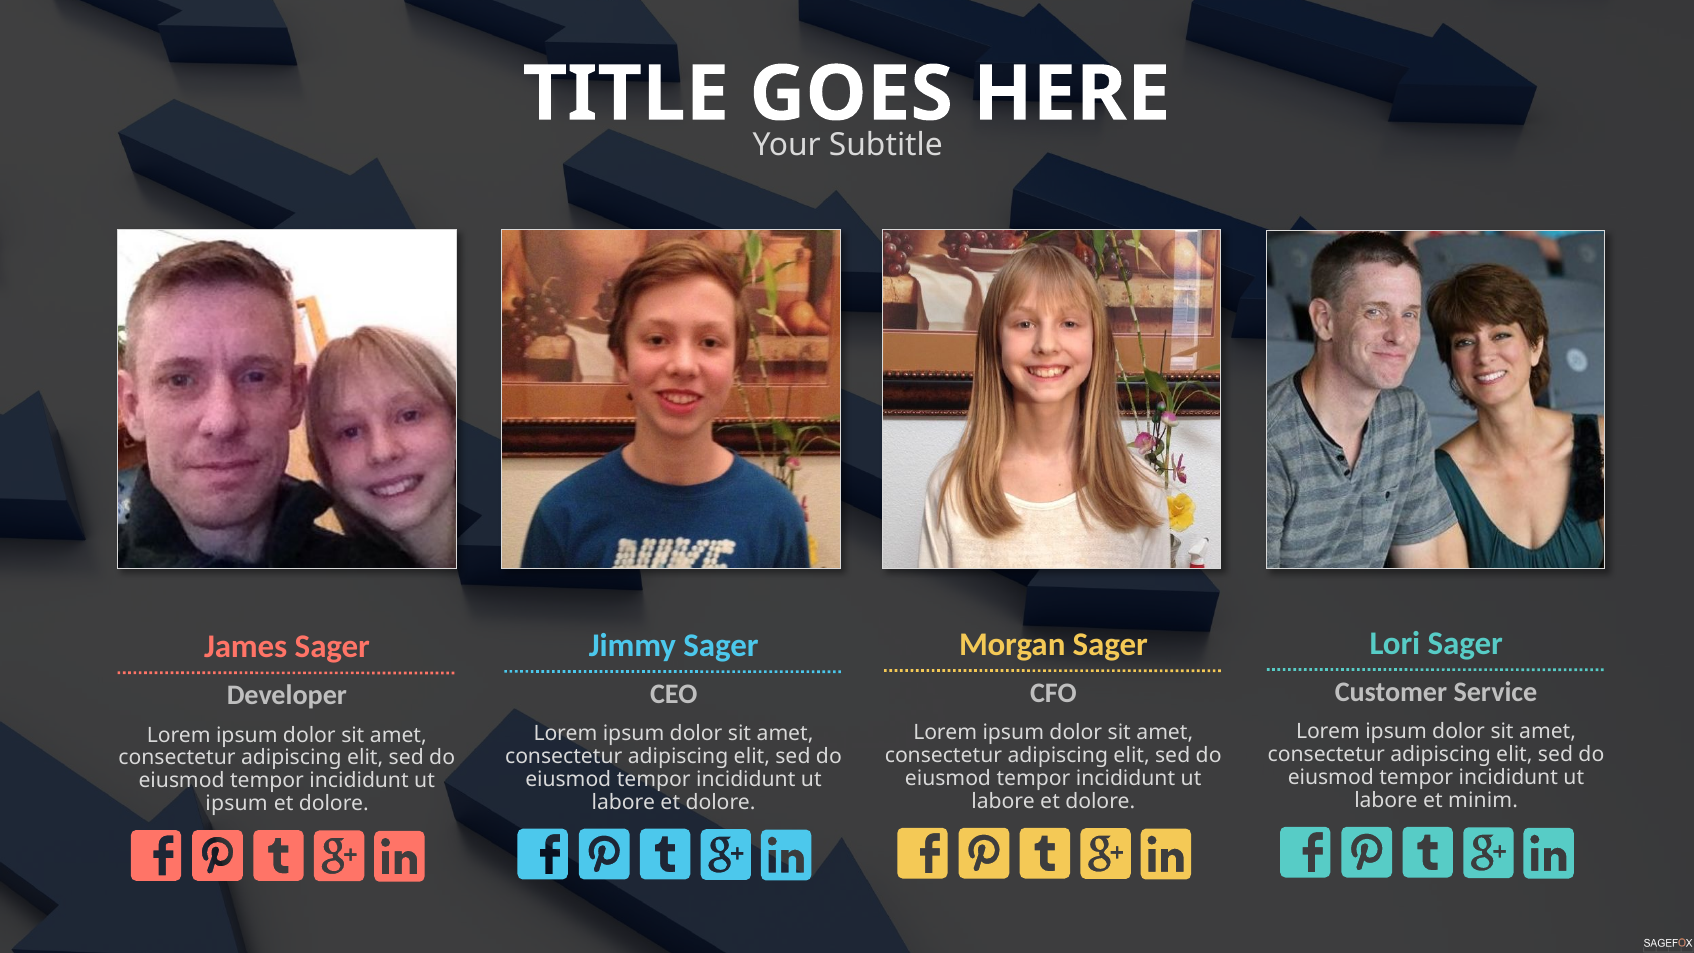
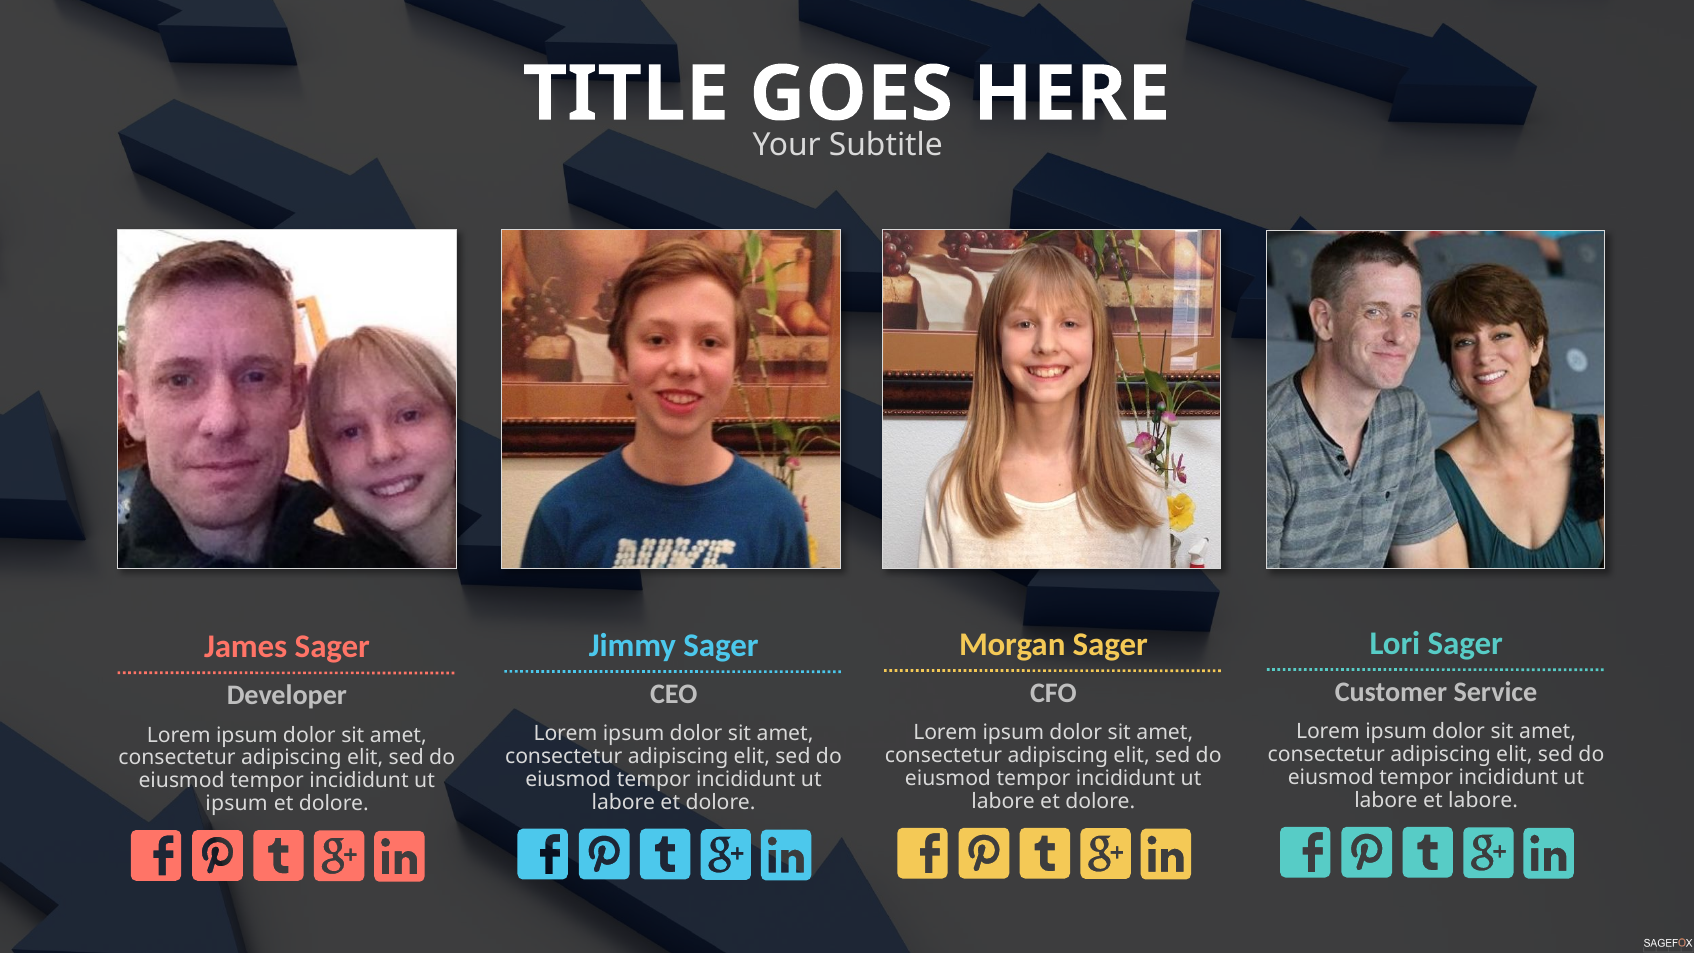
et minim: minim -> labore
